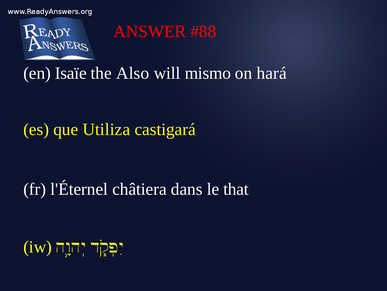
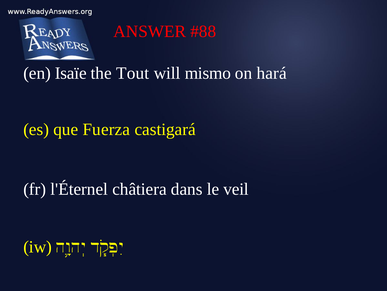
Also: Also -> Tout
Utiliza: Utiliza -> Fuerza
that: that -> veil
